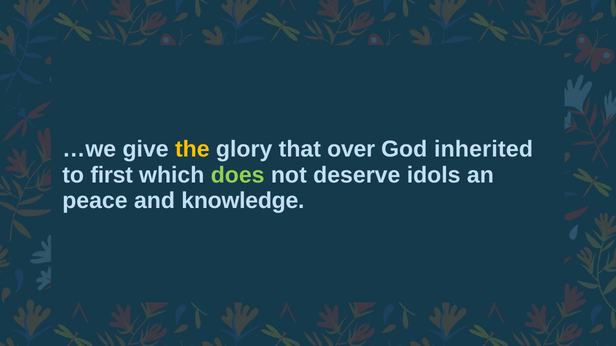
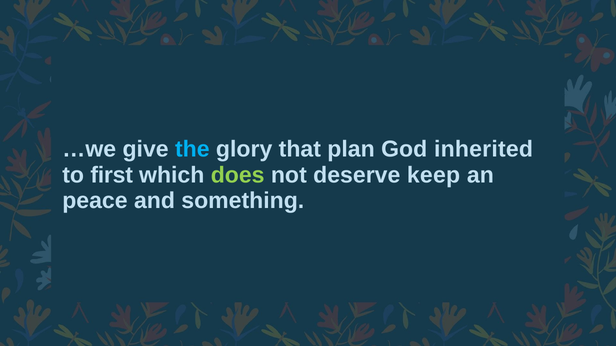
the colour: yellow -> light blue
over: over -> plan
idols: idols -> keep
knowledge: knowledge -> something
